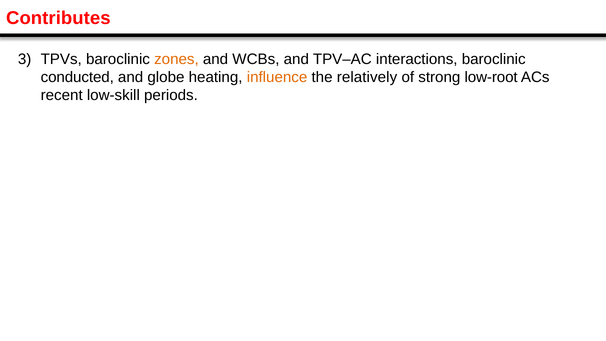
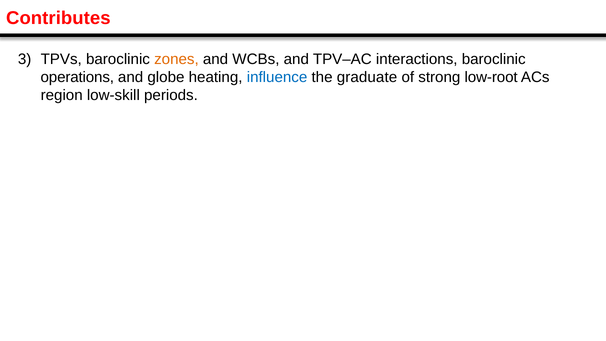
conducted: conducted -> operations
influence colour: orange -> blue
relatively: relatively -> graduate
recent: recent -> region
